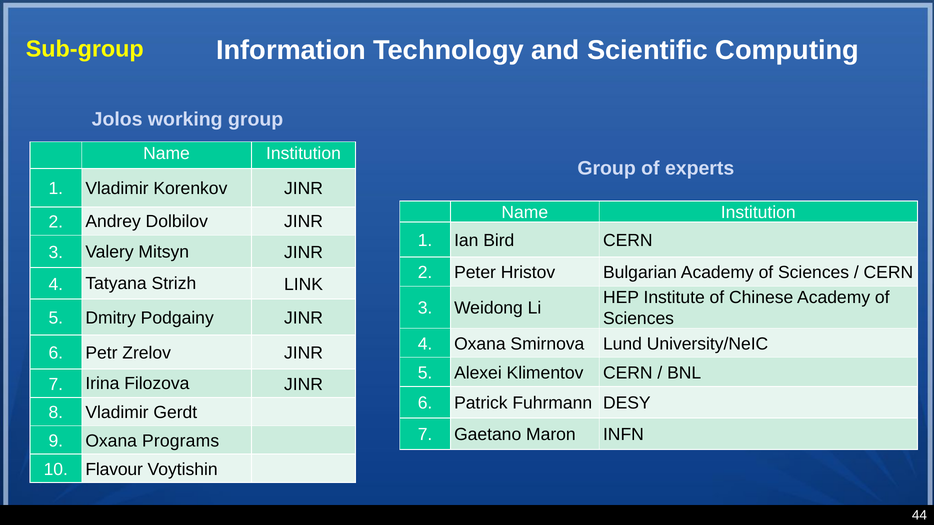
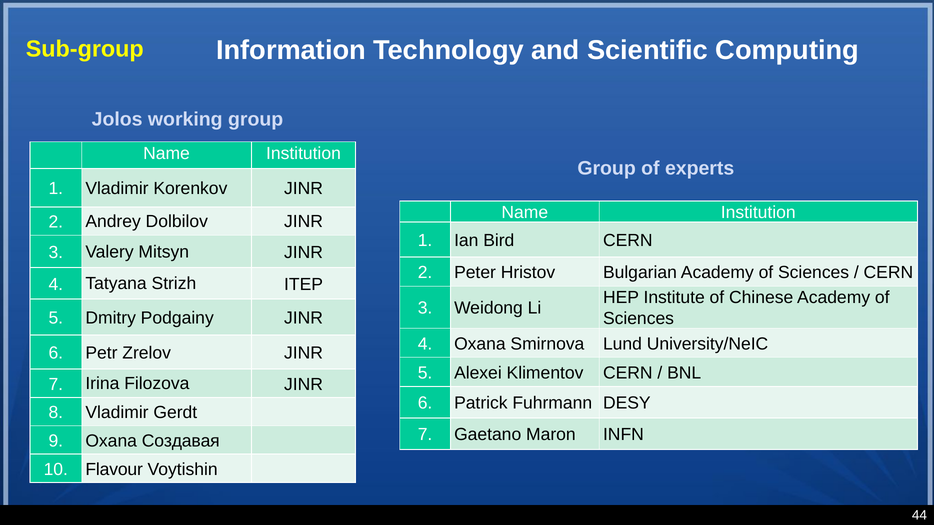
LINK: LINK -> ITEP
Programs: Programs -> Создавая
